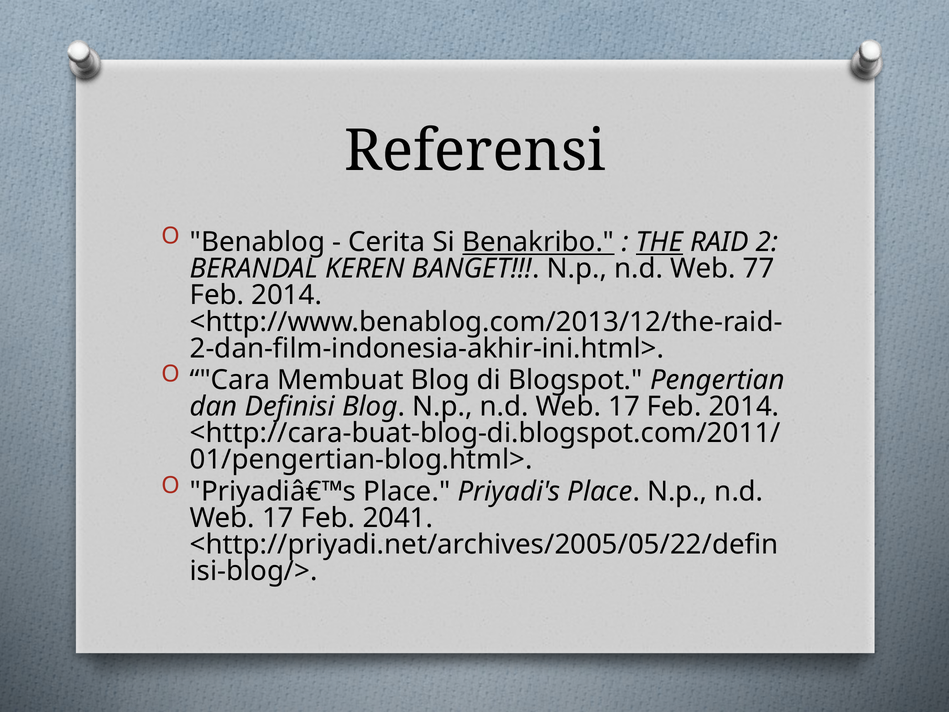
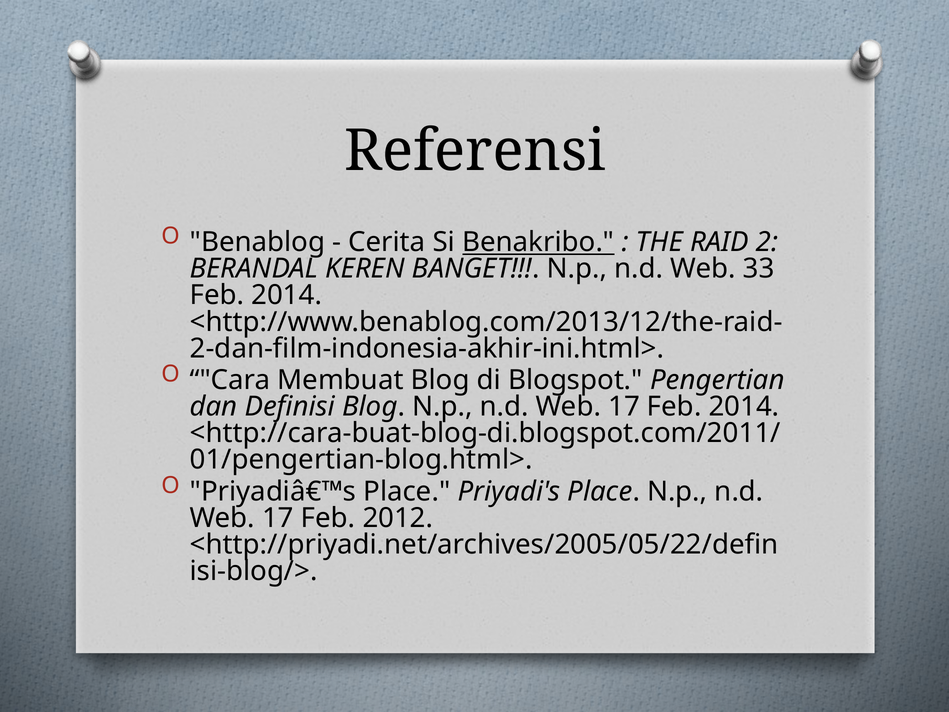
THE underline: present -> none
77: 77 -> 33
2041: 2041 -> 2012
